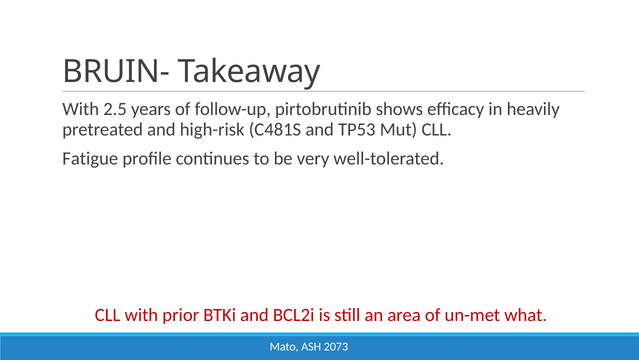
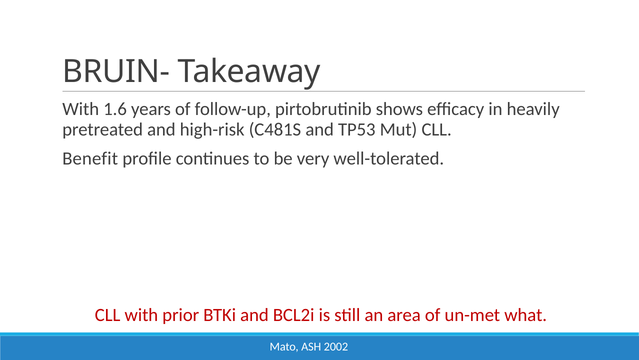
2.5: 2.5 -> 1.6
Fatigue: Fatigue -> Benefit
2073: 2073 -> 2002
